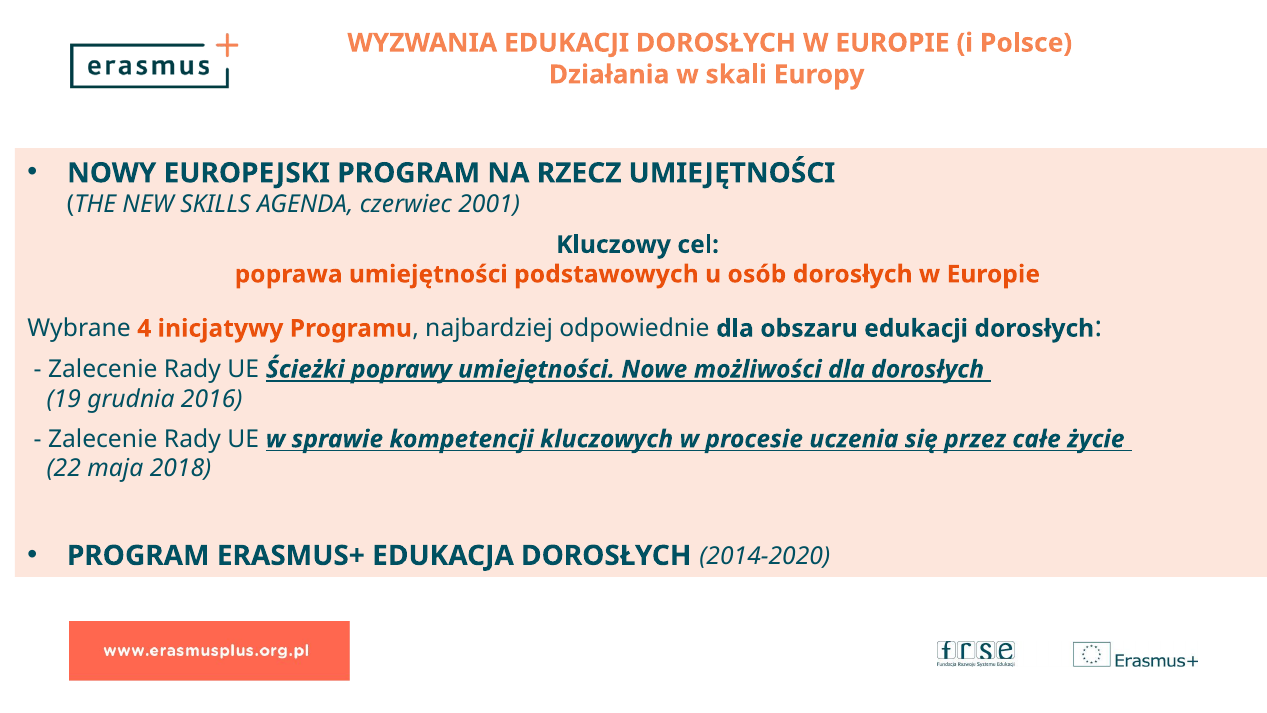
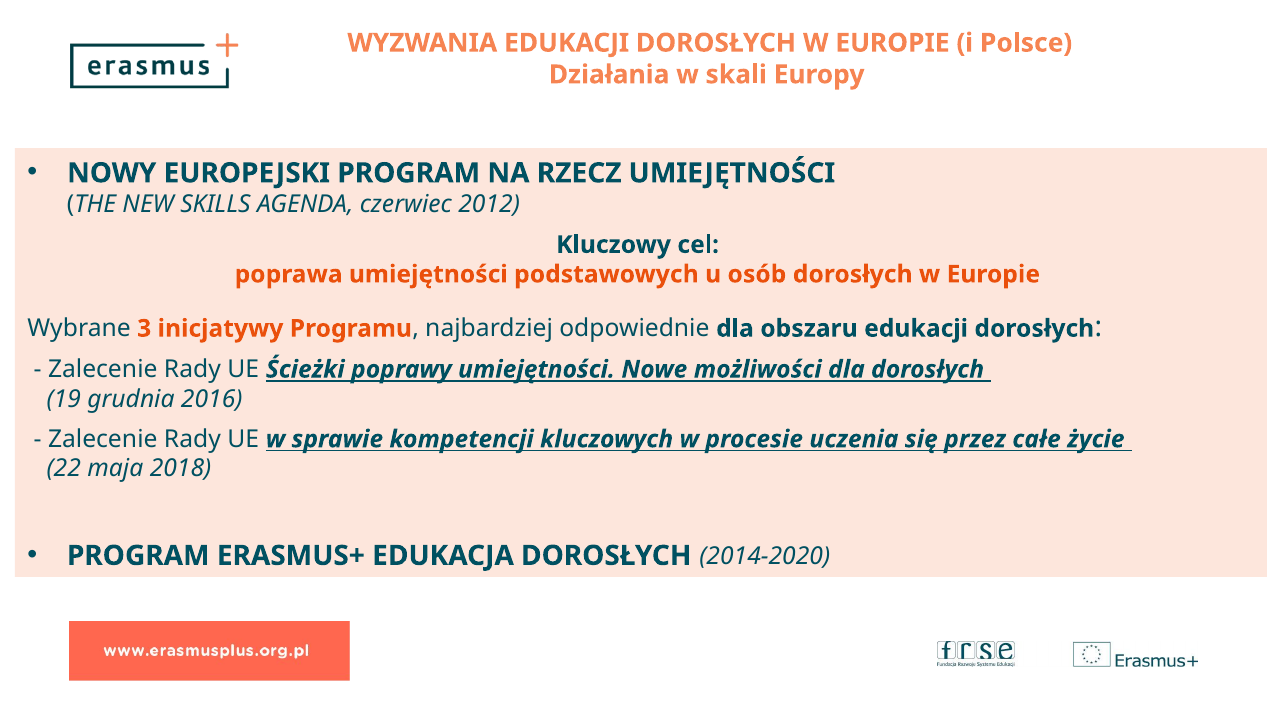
2001: 2001 -> 2012
4: 4 -> 3
